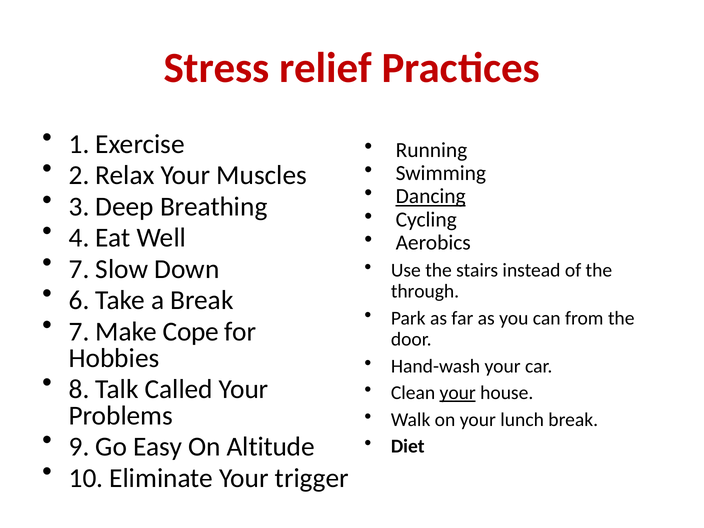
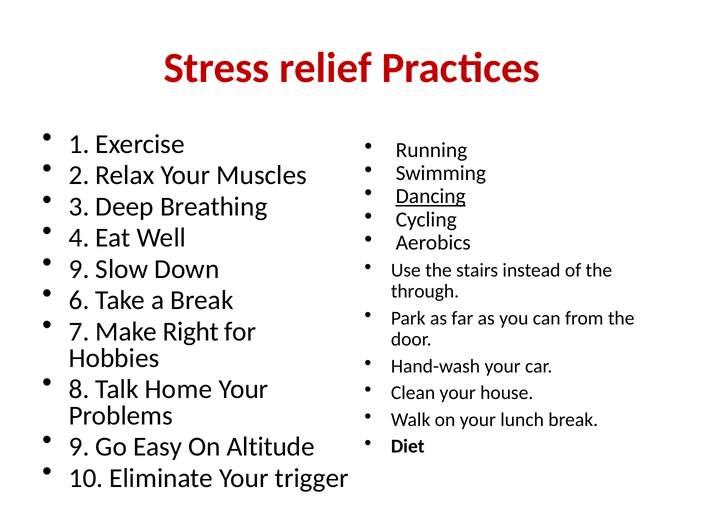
7 at (79, 269): 7 -> 9
Cope: Cope -> Right
Called: Called -> Home
your at (458, 393) underline: present -> none
